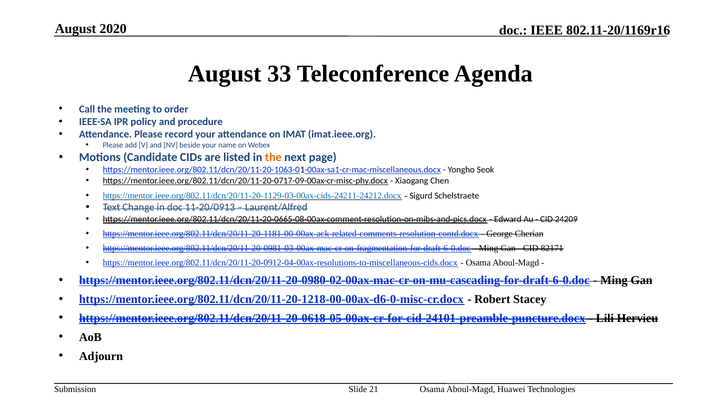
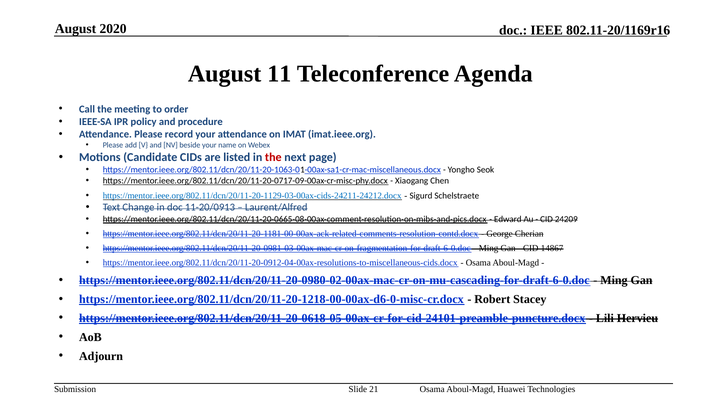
33: 33 -> 11
the at (273, 157) colour: orange -> red
82171: 82171 -> 14867
